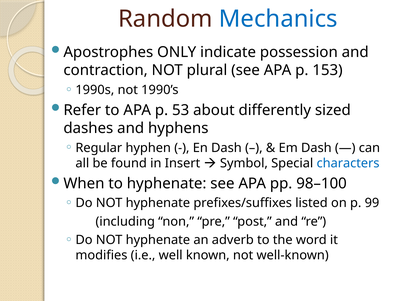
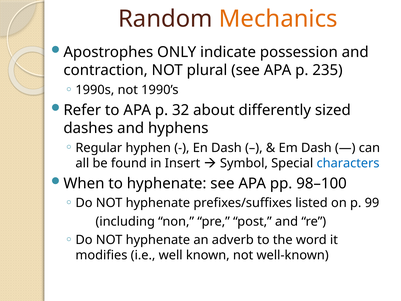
Mechanics colour: blue -> orange
153: 153 -> 235
53: 53 -> 32
